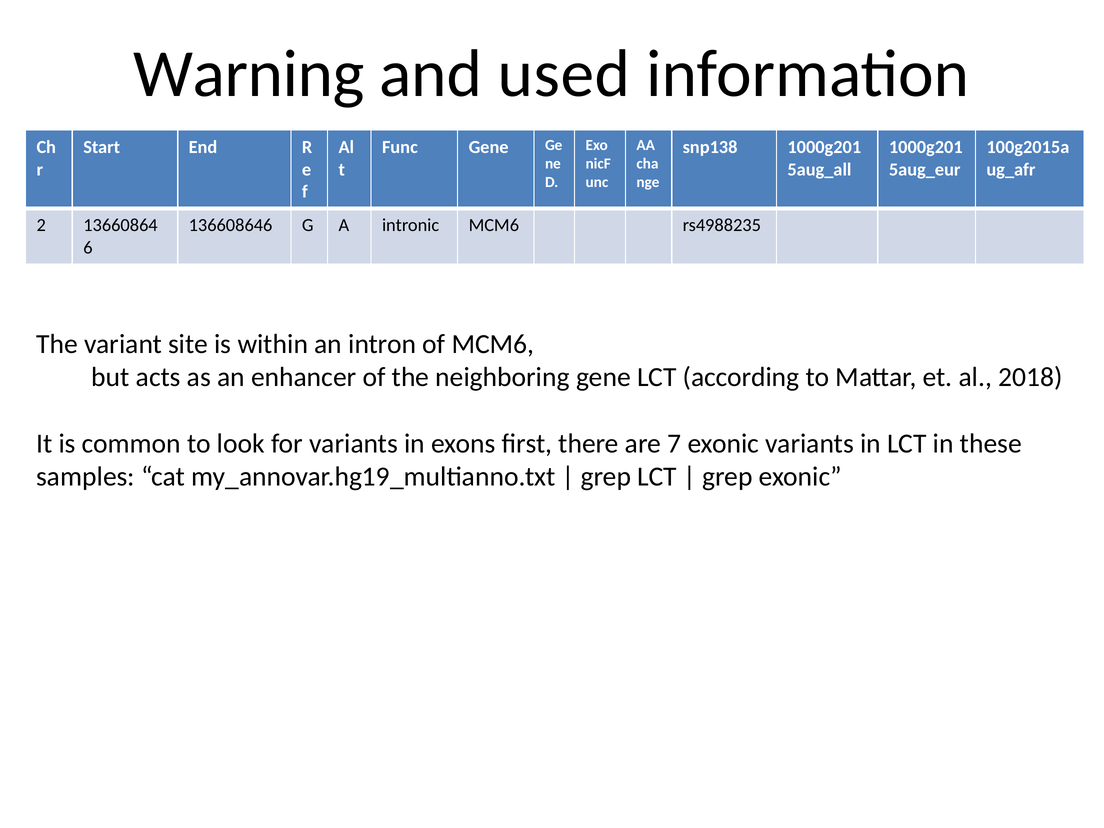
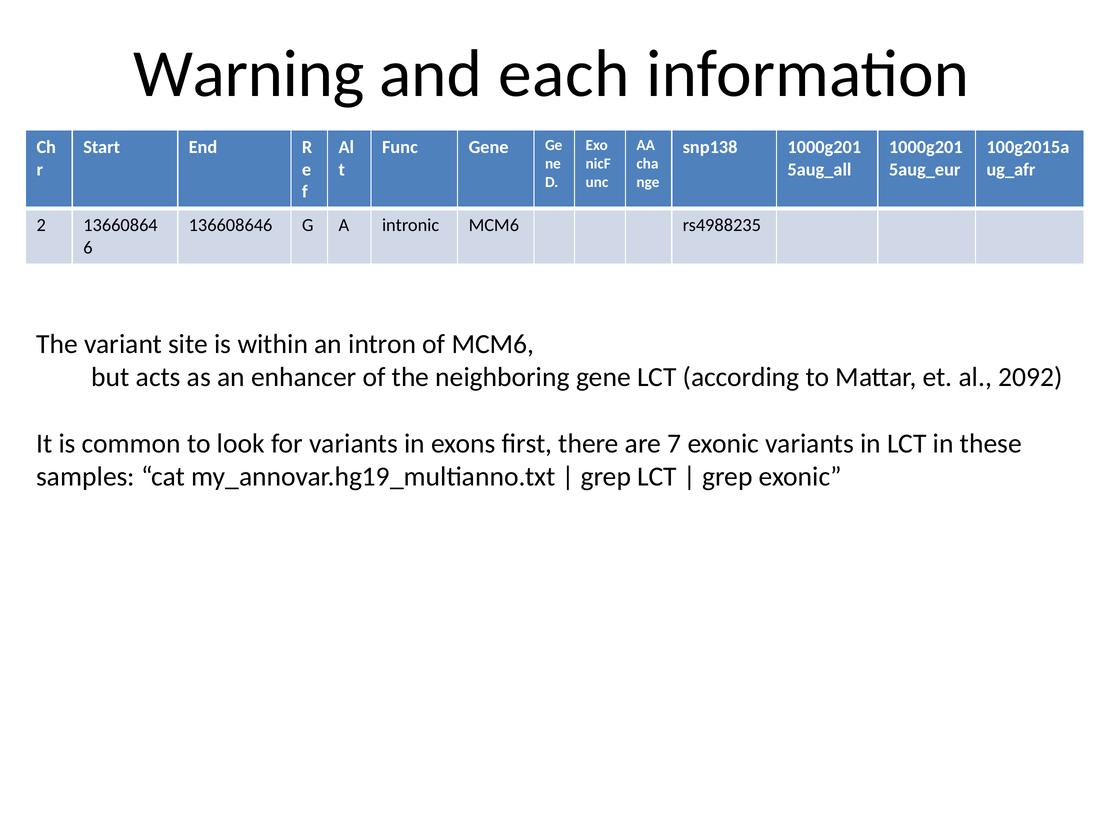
used: used -> each
2018: 2018 -> 2092
